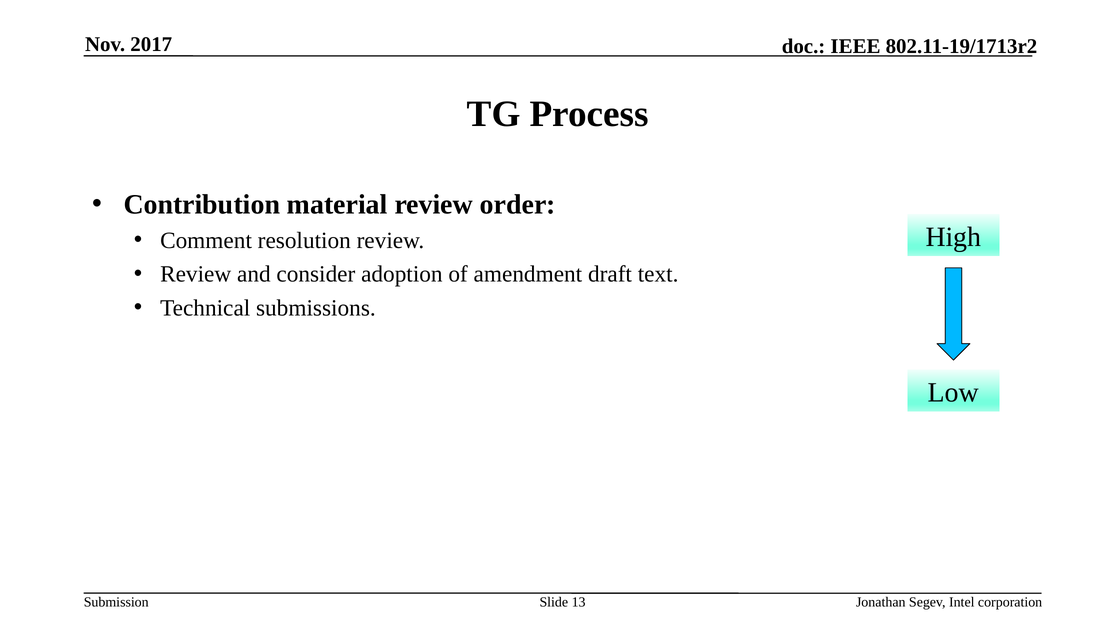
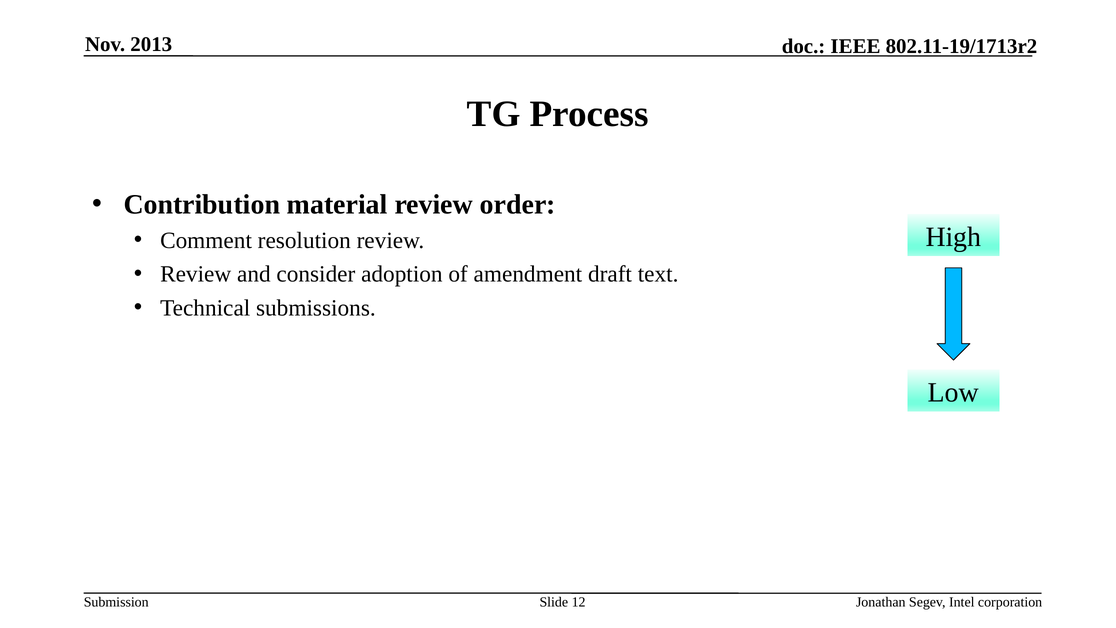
2017: 2017 -> 2013
13: 13 -> 12
